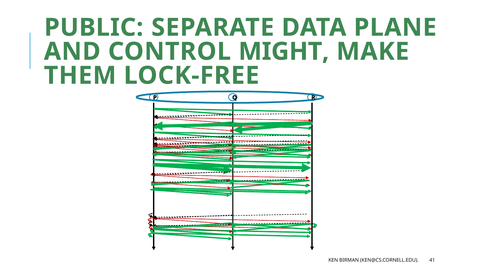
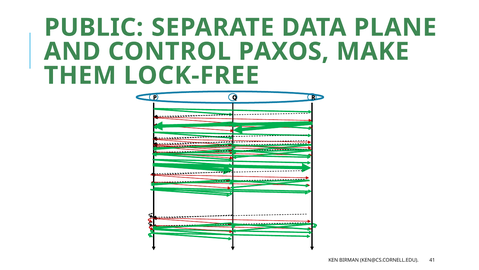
MIGHT: MIGHT -> PAXOS
